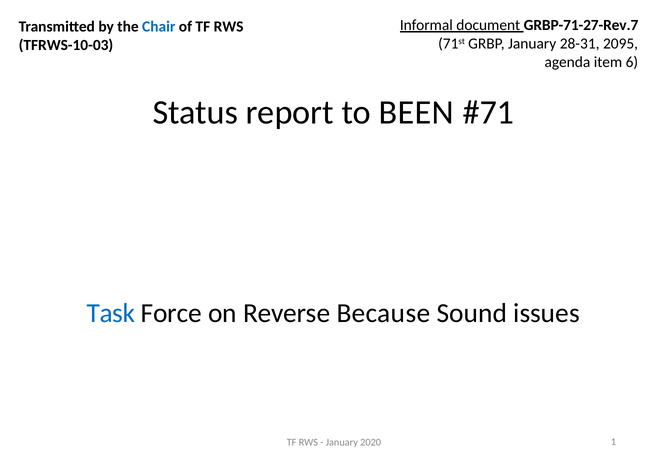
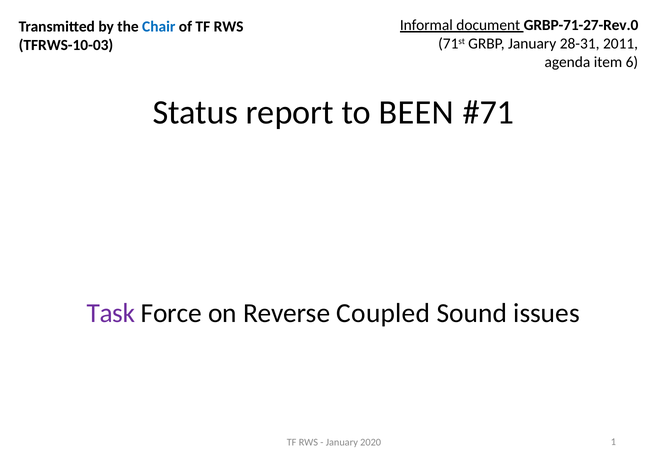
GRBP-71-27-Rev.7: GRBP-71-27-Rev.7 -> GRBP-71-27-Rev.0
2095: 2095 -> 2011
Task colour: blue -> purple
Because: Because -> Coupled
